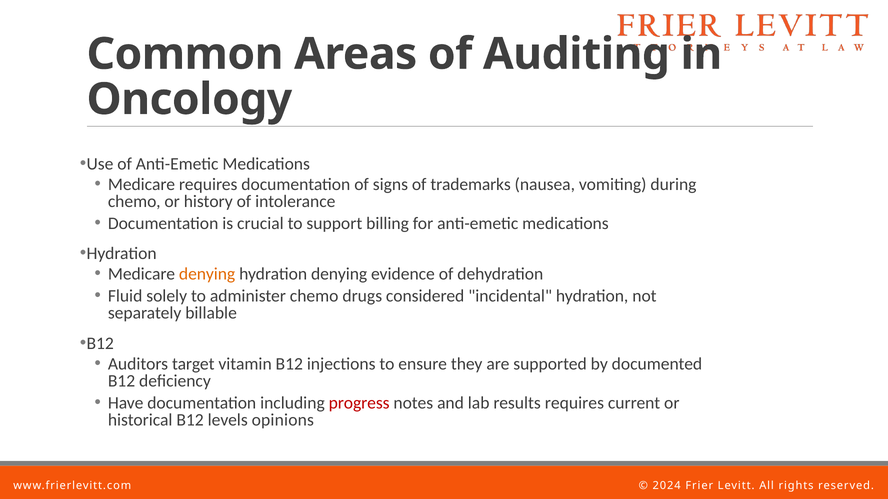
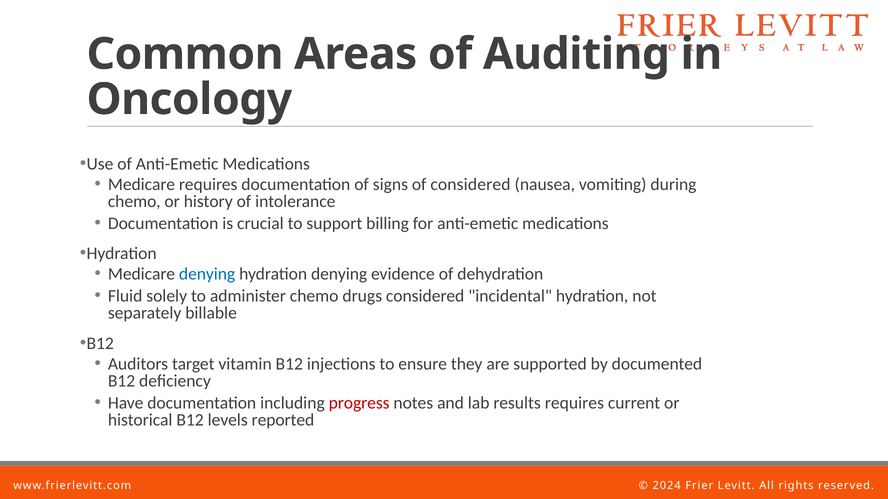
of trademarks: trademarks -> considered
denying at (207, 274) colour: orange -> blue
opinions: opinions -> reported
